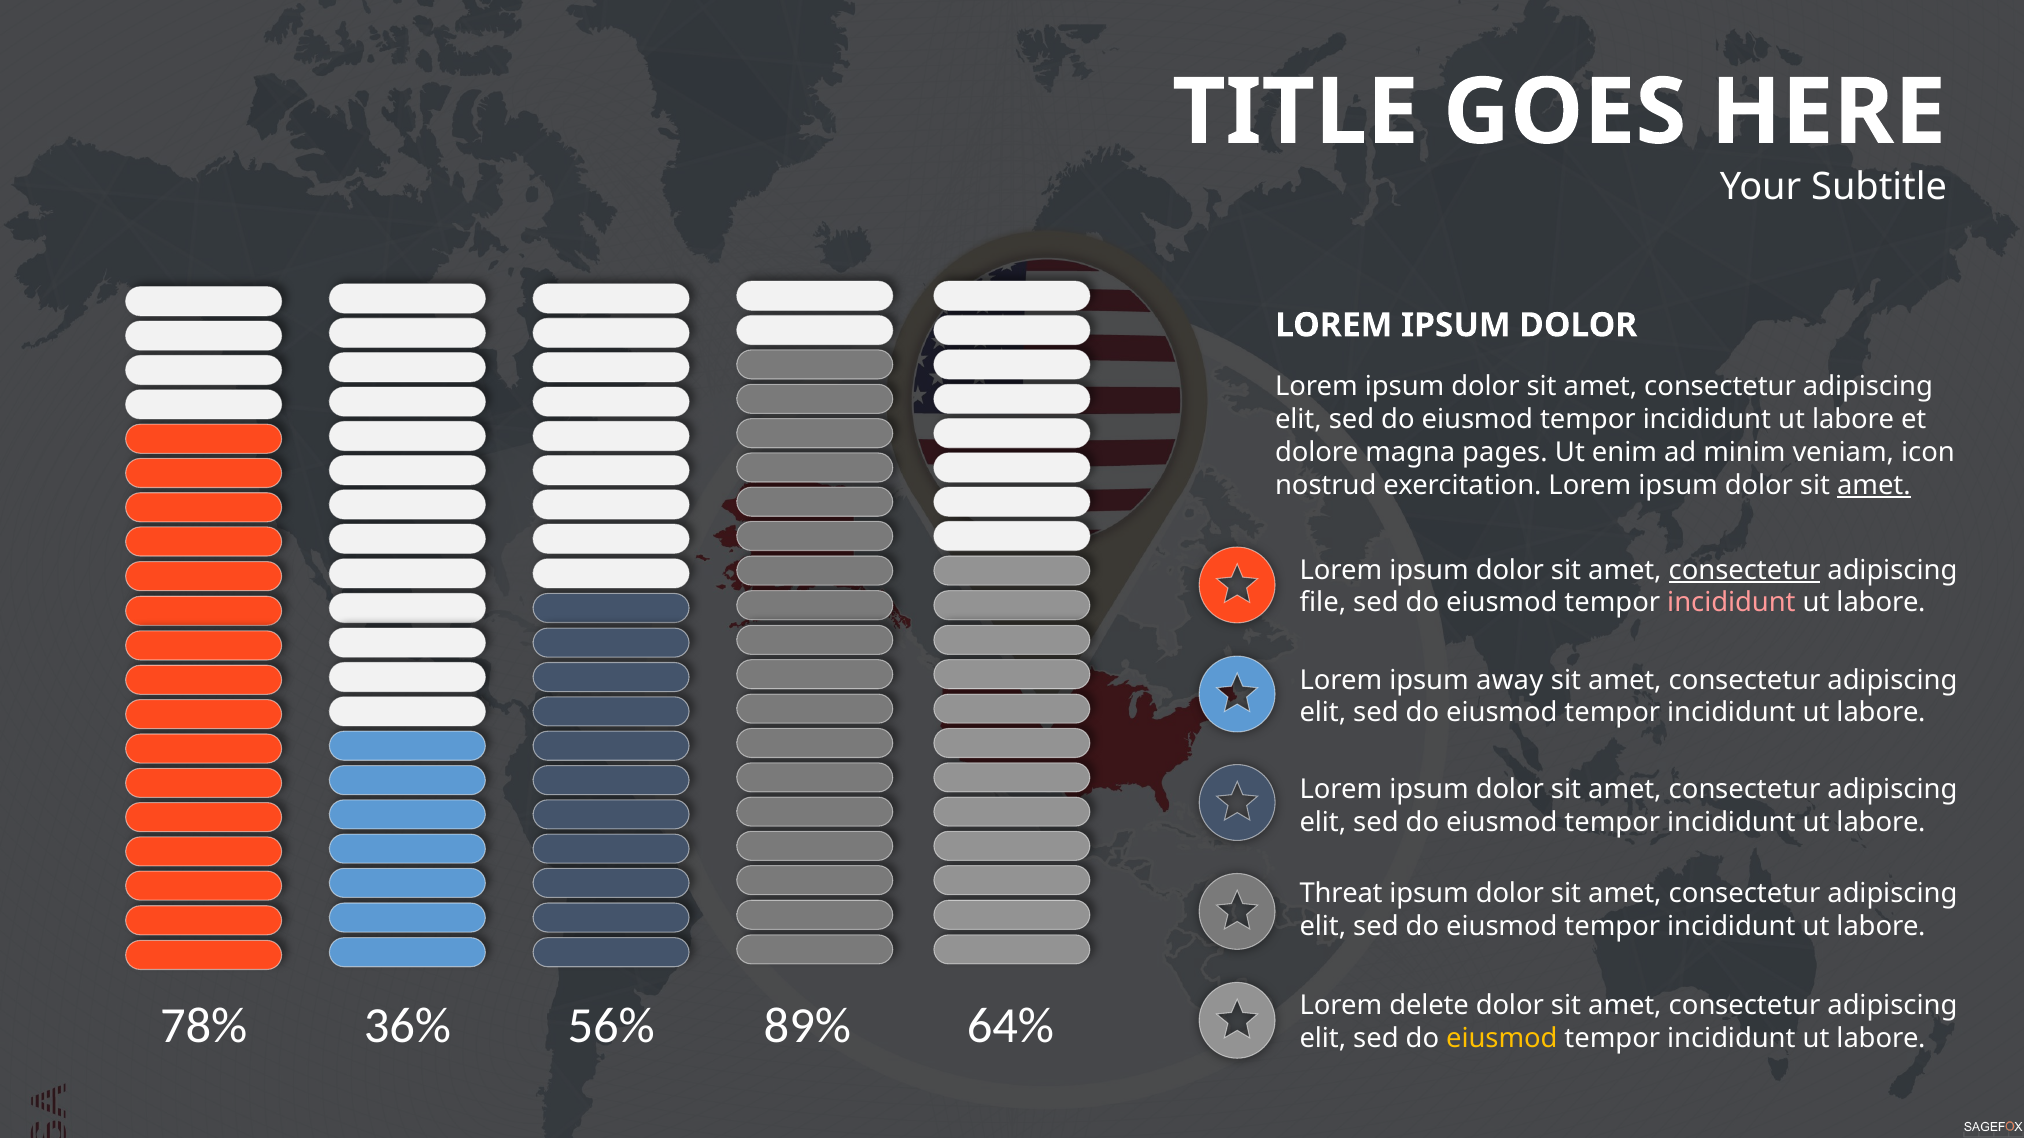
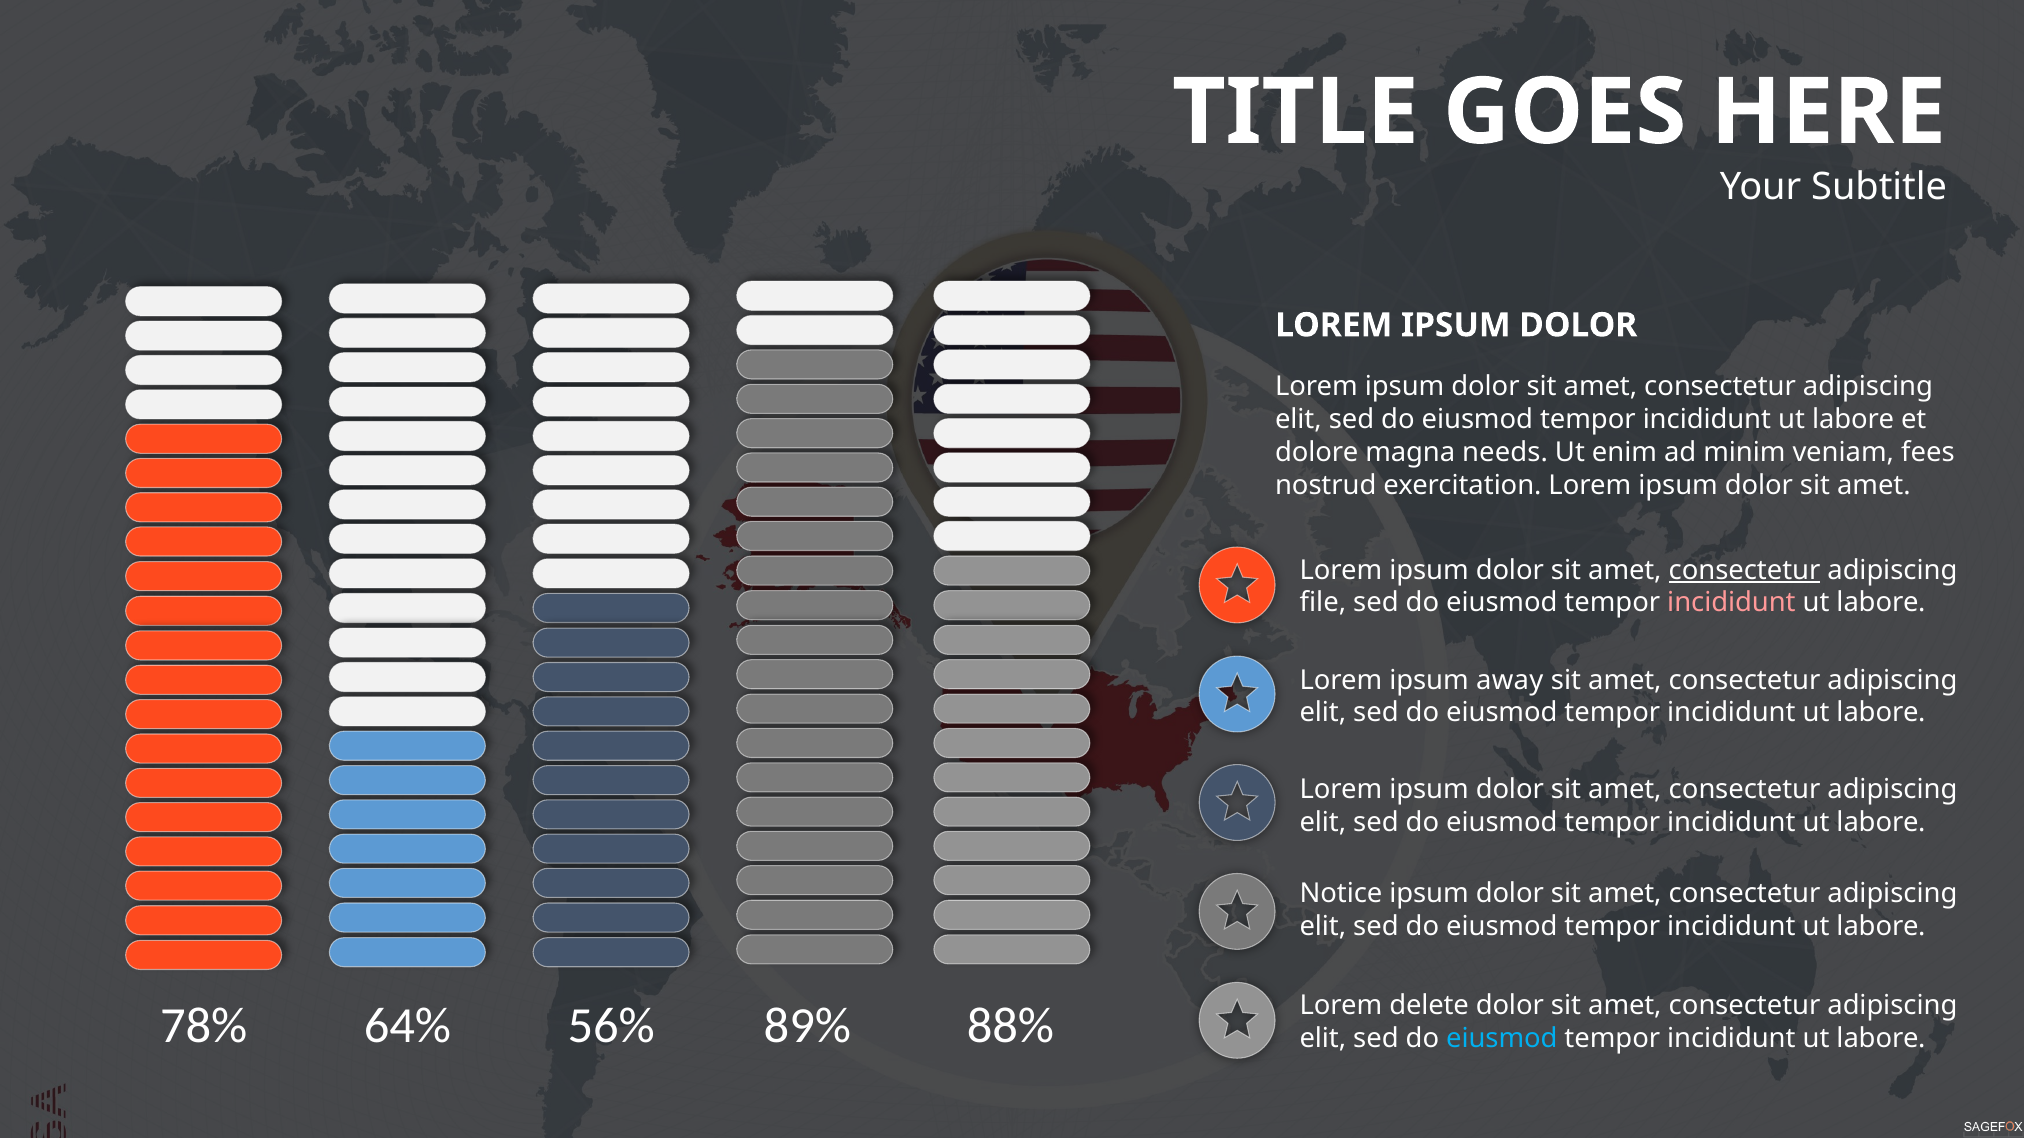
pages: pages -> needs
icon: icon -> fees
amet at (1874, 486) underline: present -> none
Threat: Threat -> Notice
36%: 36% -> 64%
64%: 64% -> 88%
eiusmod at (1502, 1039) colour: yellow -> light blue
